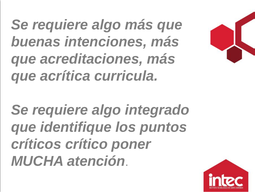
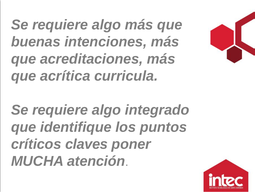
crítico: crítico -> claves
